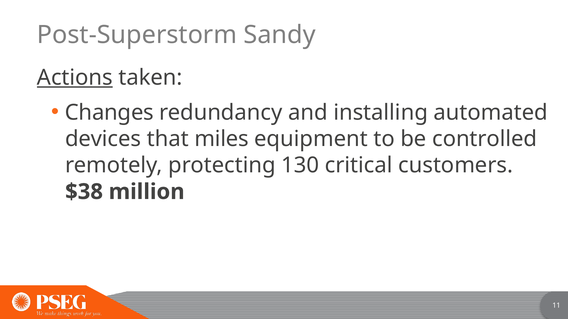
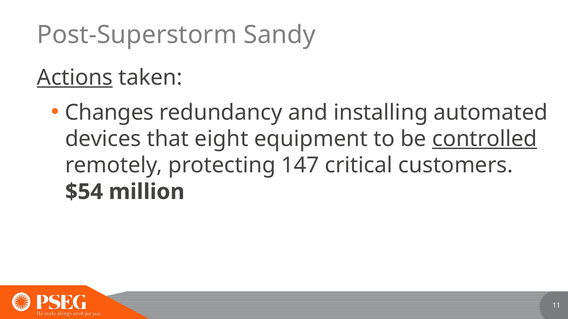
miles: miles -> eight
controlled underline: none -> present
130: 130 -> 147
$38: $38 -> $54
